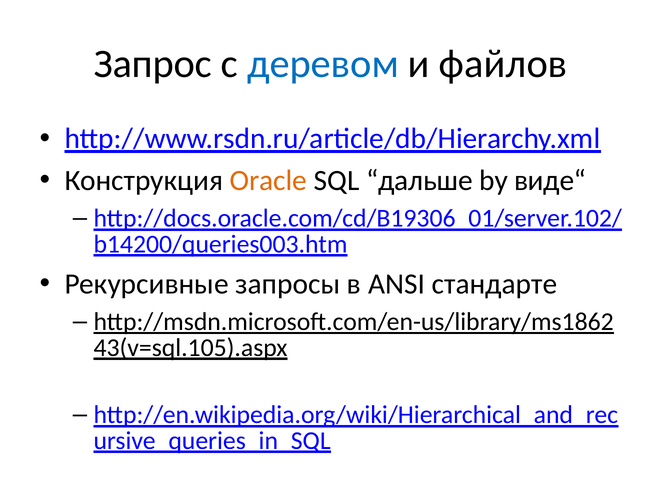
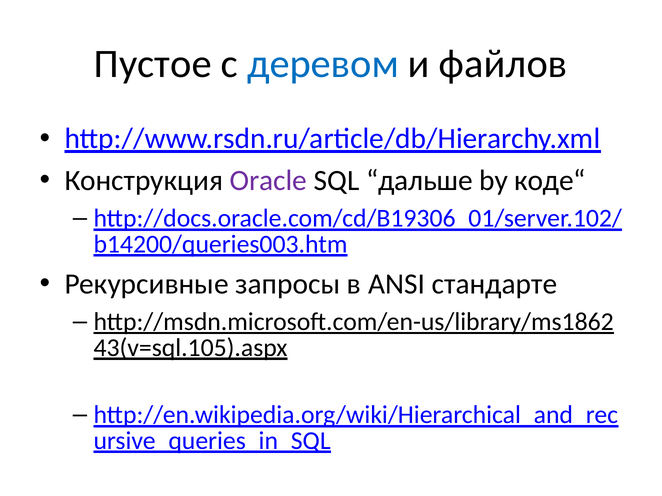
Запрос: Запрос -> Пустое
Oracle colour: orange -> purple
виде“: виде“ -> коде“
